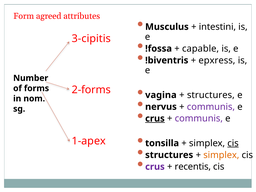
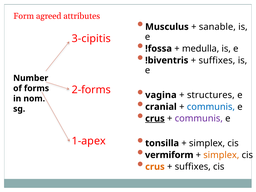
intestini: intestini -> sanable
capable: capable -> medulla
epxress at (217, 60): epxress -> suffixes
nervus: nervus -> cranial
communis at (211, 107) colour: purple -> blue
cis at (233, 143) underline: present -> none
structures at (169, 155): structures -> vermiform
crus at (155, 167) colour: purple -> orange
recentis at (193, 167): recentis -> suffixes
